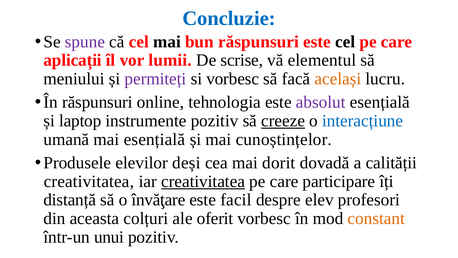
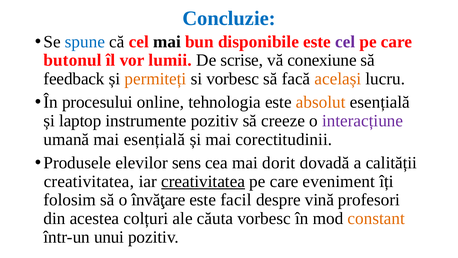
spune colour: purple -> blue
bun răspunsuri: răspunsuri -> disponibile
cel at (345, 42) colour: black -> purple
aplicații: aplicații -> butonul
elementul: elementul -> conexiune
meniului: meniului -> feedback
permiteți colour: purple -> orange
În răspunsuri: răspunsuri -> procesului
absolut colour: purple -> orange
creeze underline: present -> none
interacțiune colour: blue -> purple
cunoștințelor: cunoștințelor -> corectitudinii
deși: deși -> sens
participare: participare -> eveniment
distanță: distanță -> folosim
elev: elev -> vină
aceasta: aceasta -> acestea
oferit: oferit -> căuta
